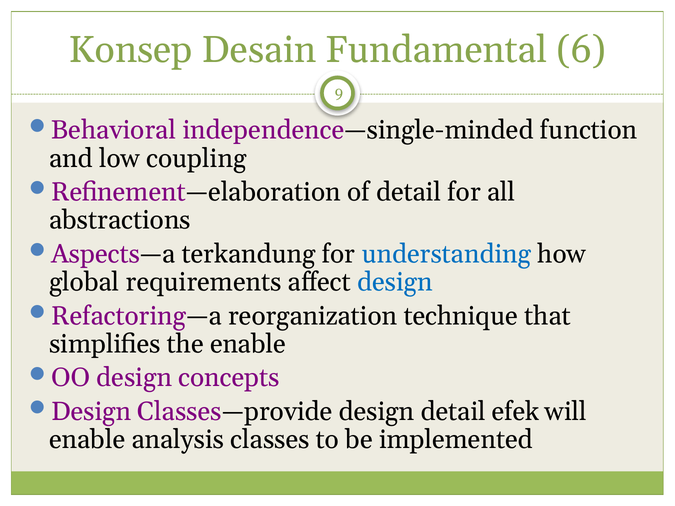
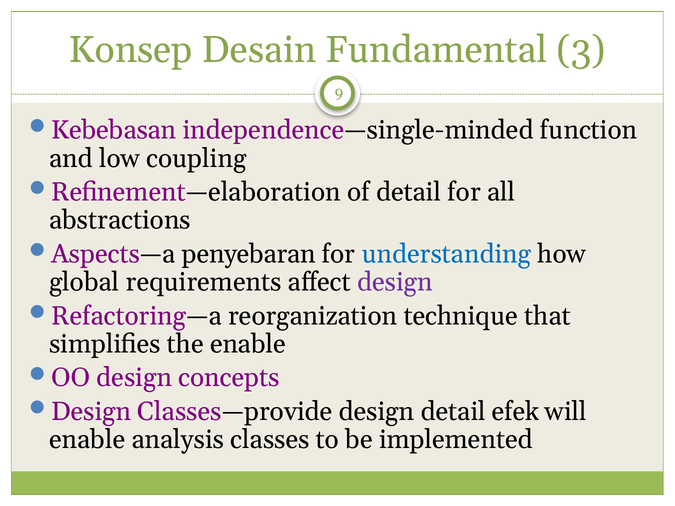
6: 6 -> 3
Behavioral: Behavioral -> Kebebasan
terkandung: terkandung -> penyebaran
design at (395, 282) colour: blue -> purple
